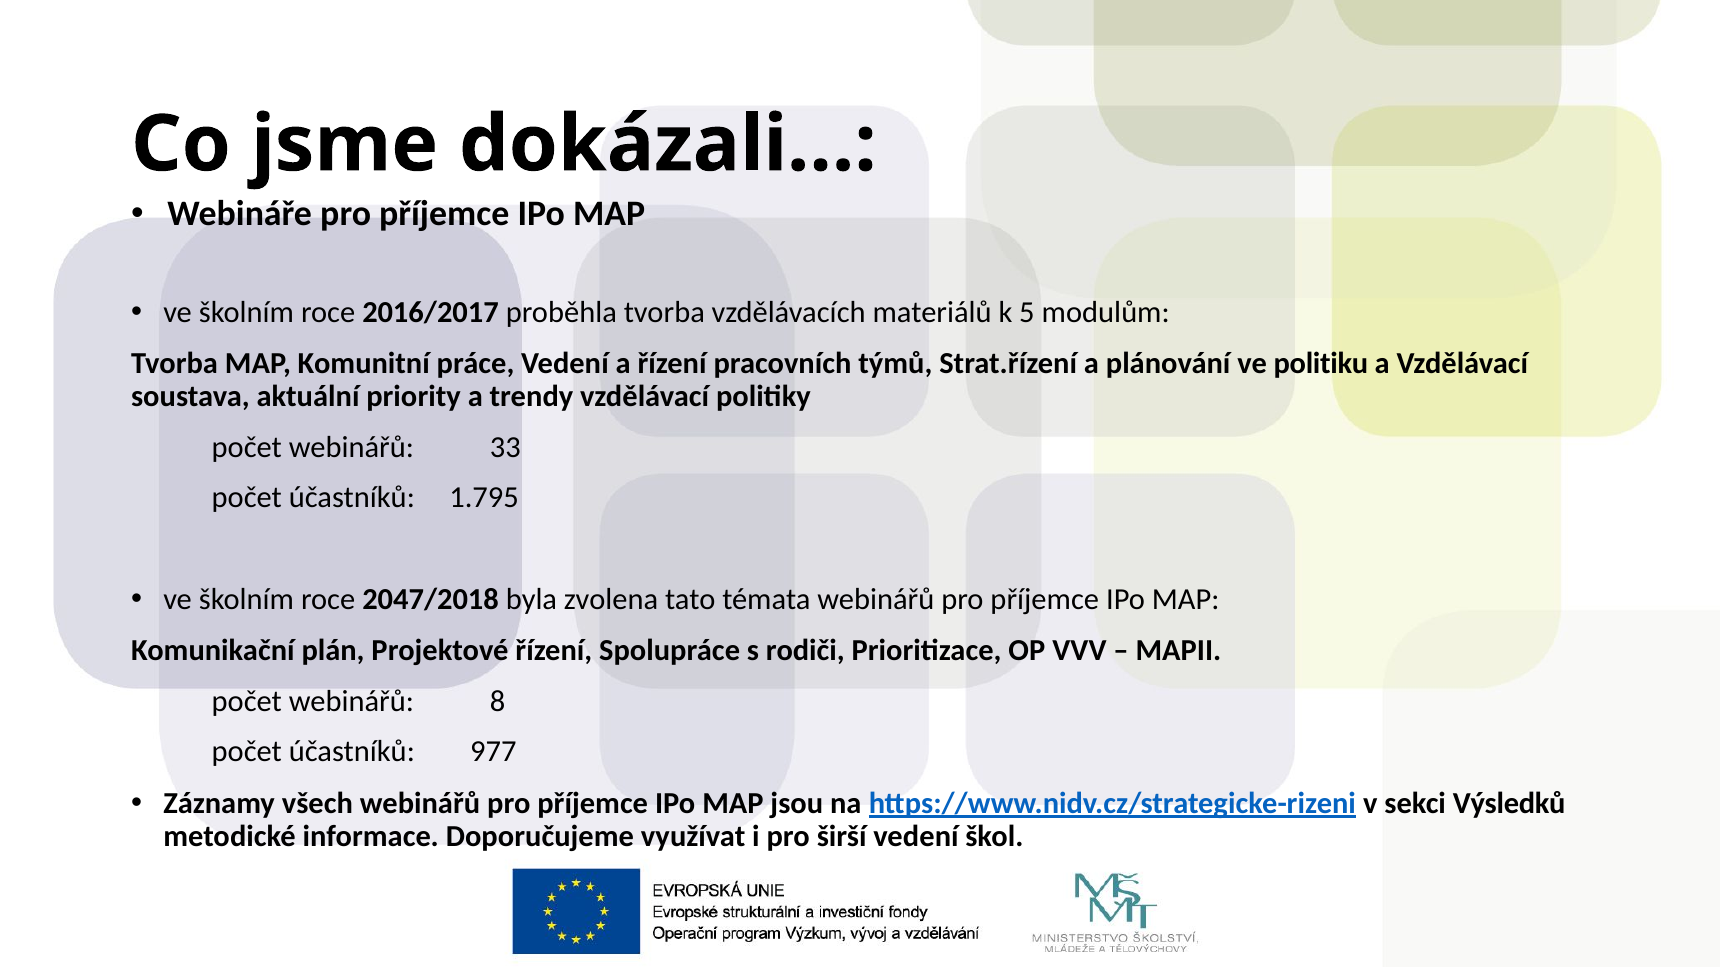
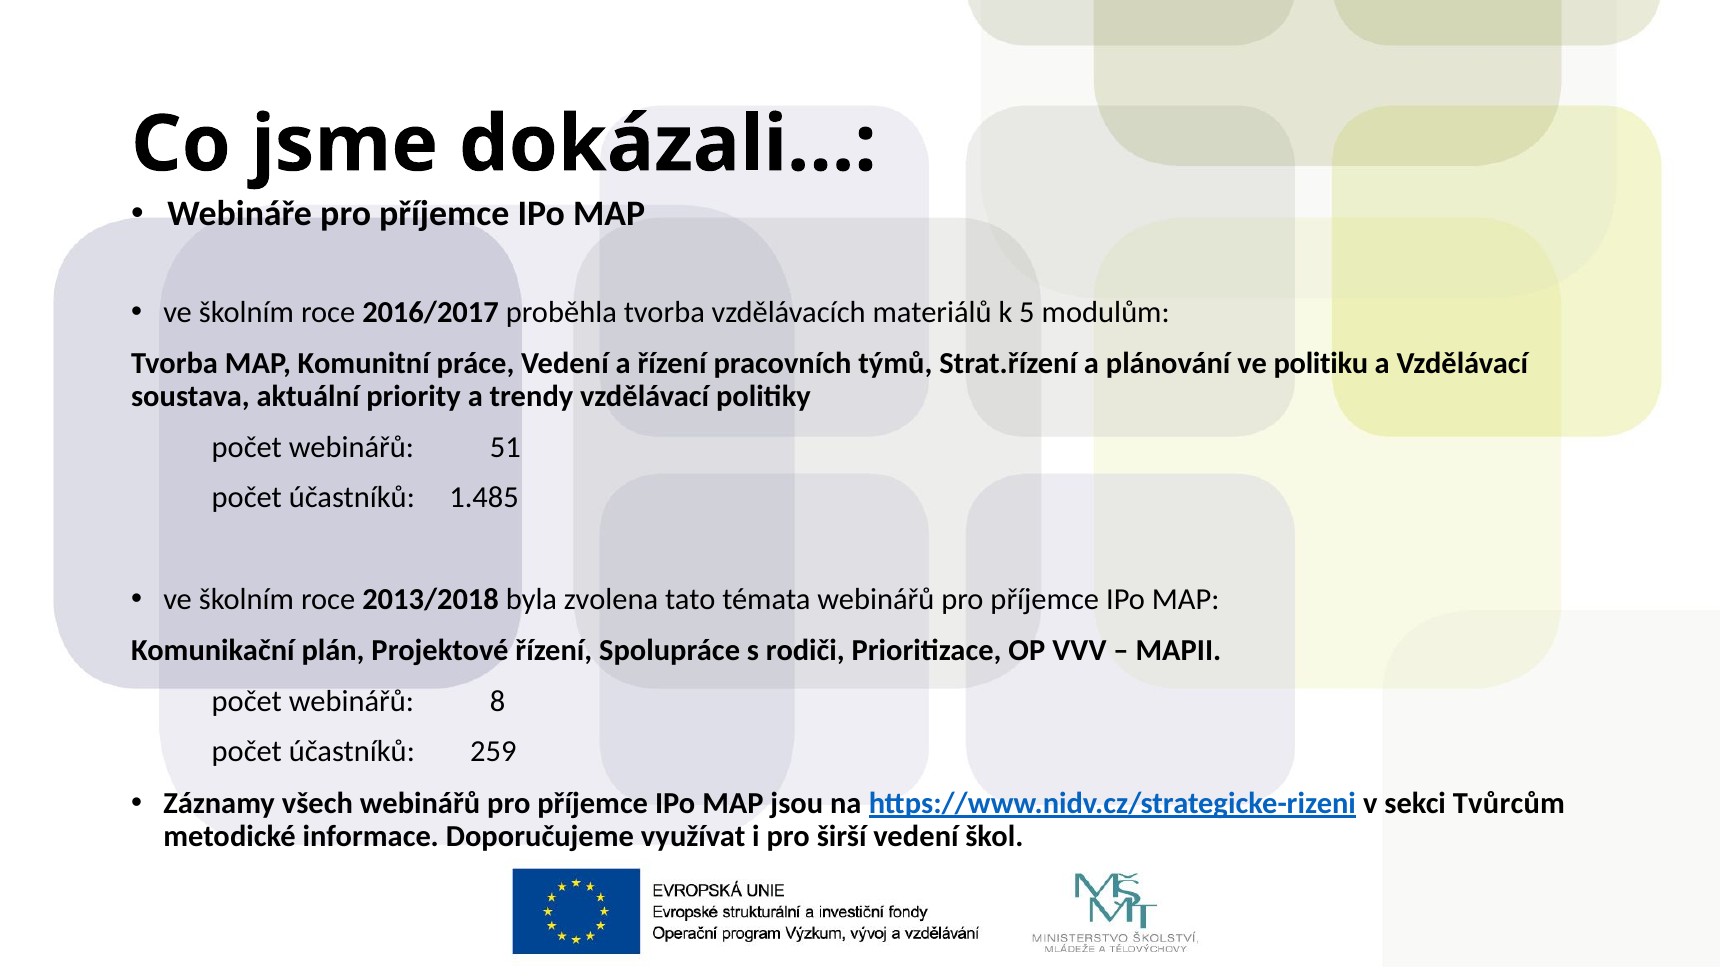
33: 33 -> 51
1.795: 1.795 -> 1.485
2047/2018: 2047/2018 -> 2013/2018
977: 977 -> 259
Výsledků: Výsledků -> Tvůrcům
